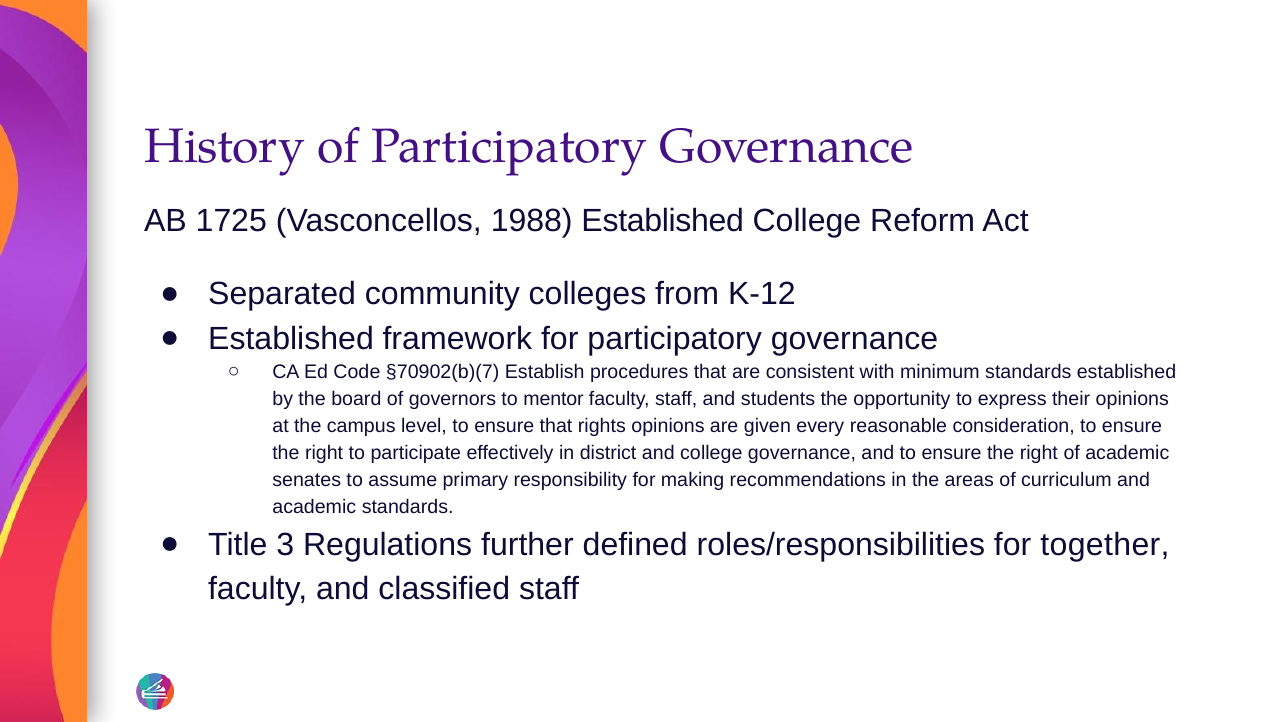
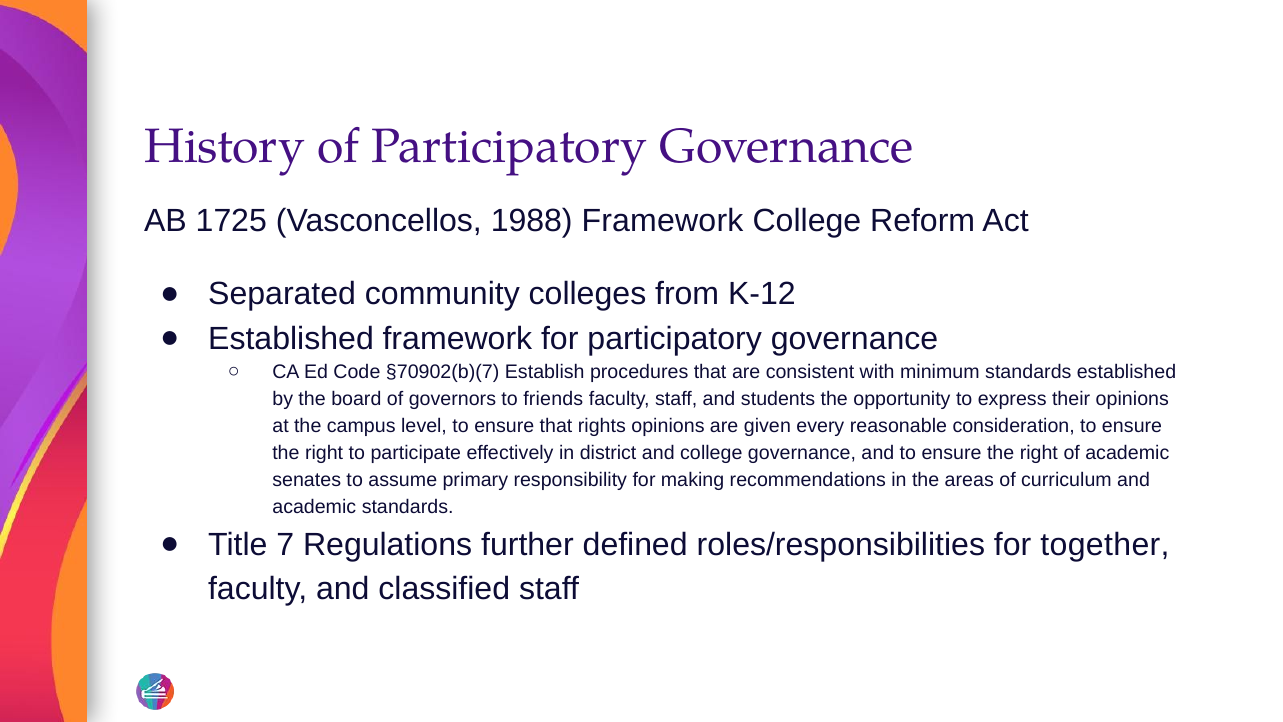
1988 Established: Established -> Framework
mentor: mentor -> friends
3: 3 -> 7
